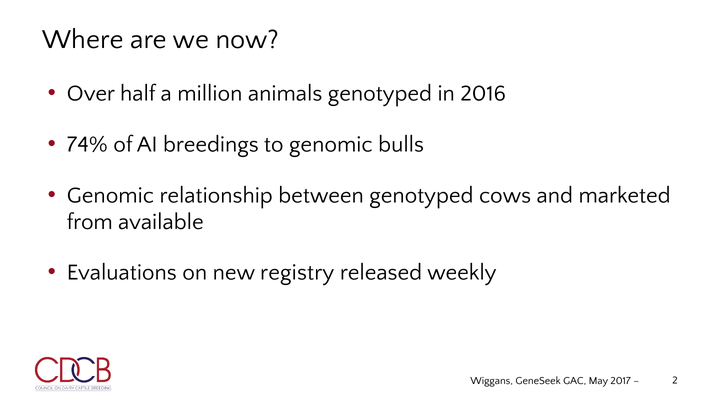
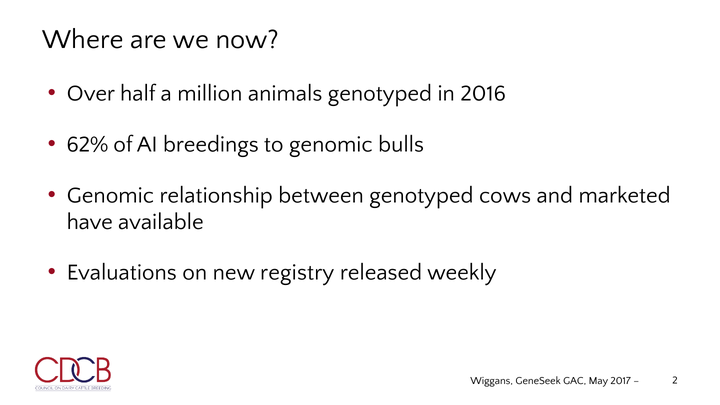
74%: 74% -> 62%
from: from -> have
